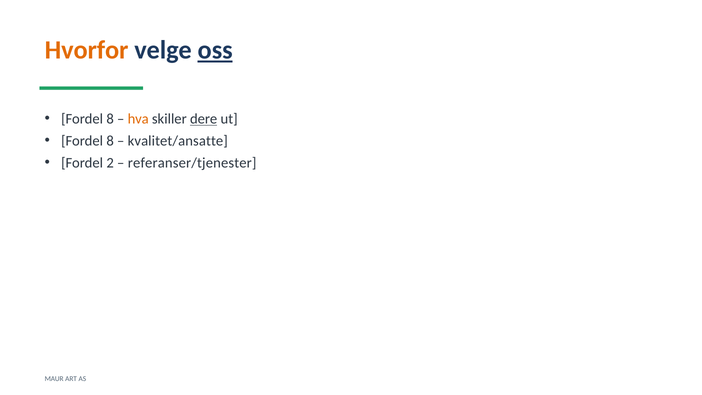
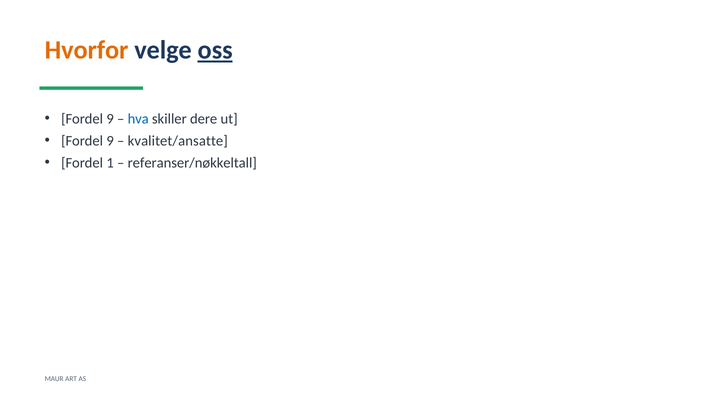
8 at (110, 119): 8 -> 9
hva colour: orange -> blue
dere underline: present -> none
8 at (110, 141): 8 -> 9
2: 2 -> 1
referanser/tjenester: referanser/tjenester -> referanser/nøkkeltall
